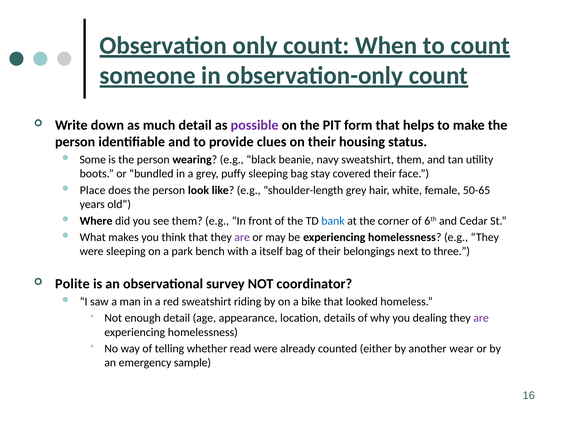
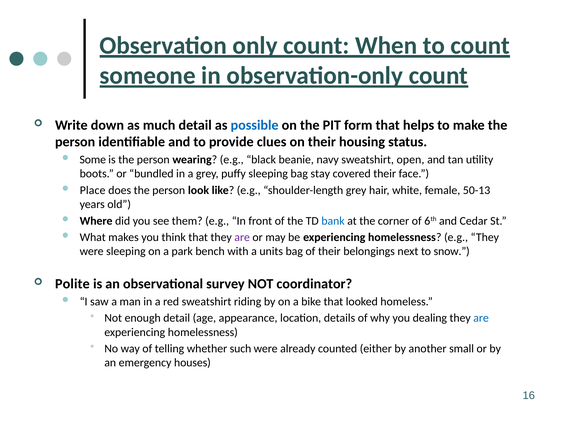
possible colour: purple -> blue
sweatshirt them: them -> open
50-65: 50-65 -> 50-13
itself: itself -> units
three: three -> snow
are at (481, 318) colour: purple -> blue
read: read -> such
wear: wear -> small
sample: sample -> houses
